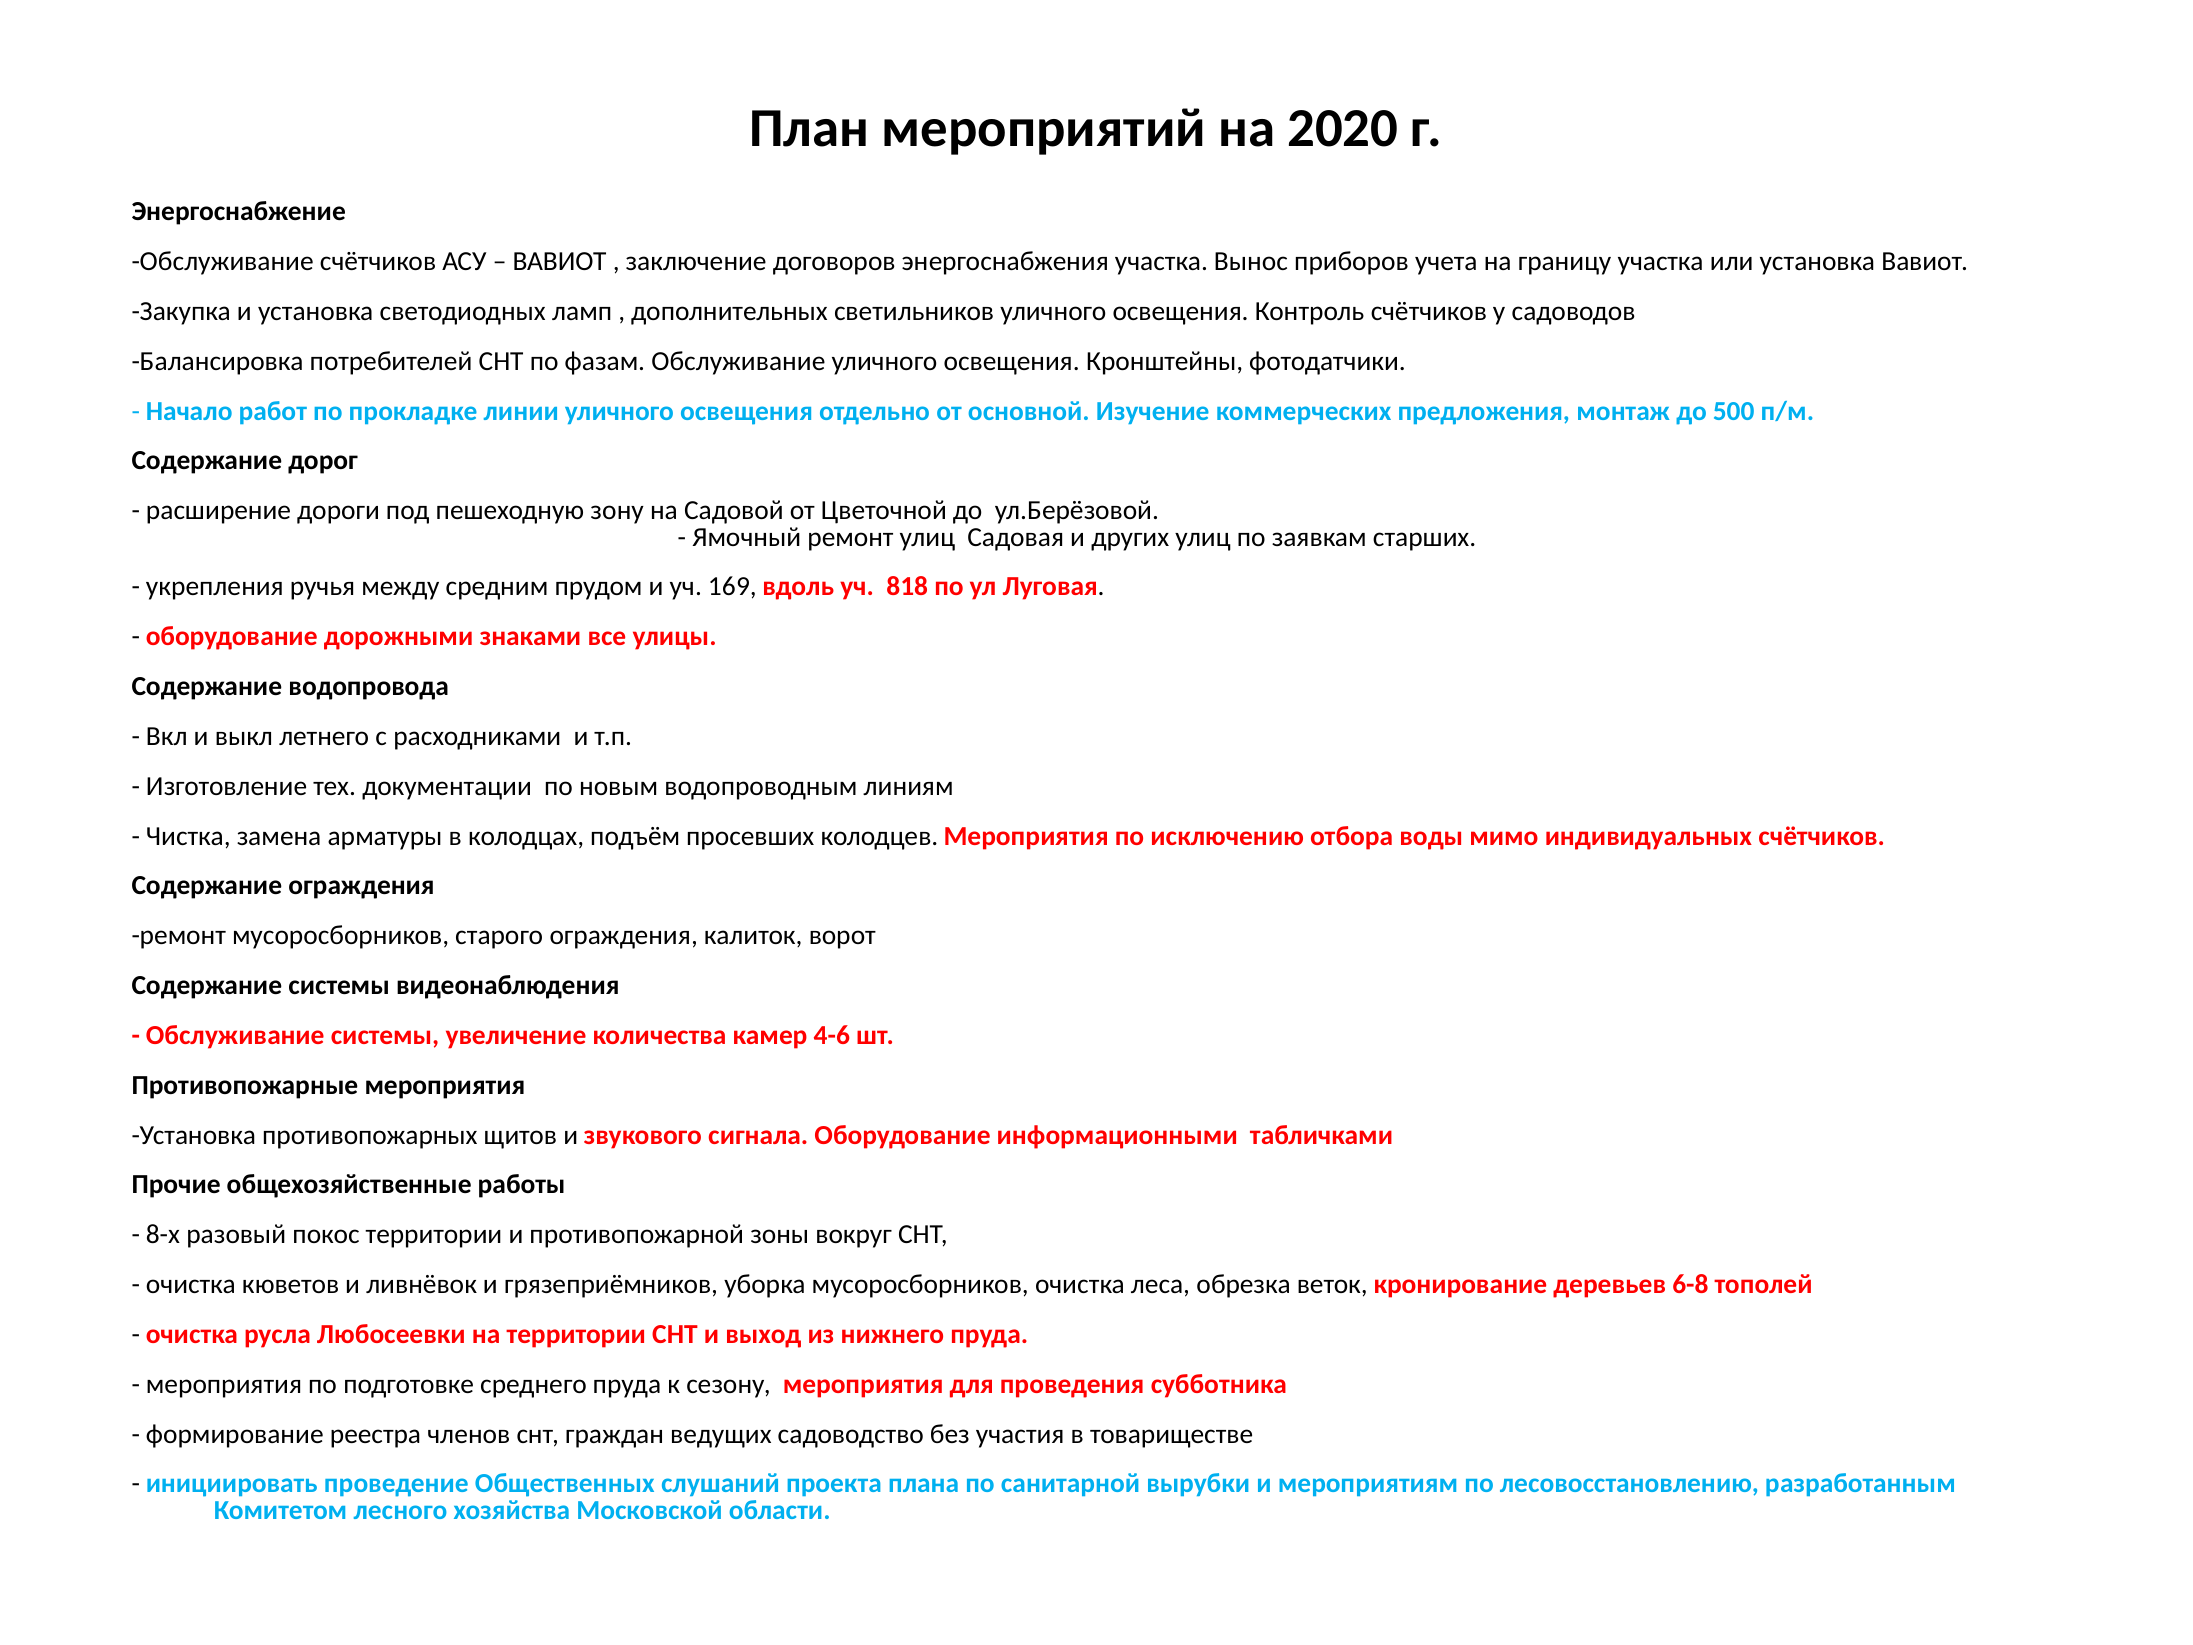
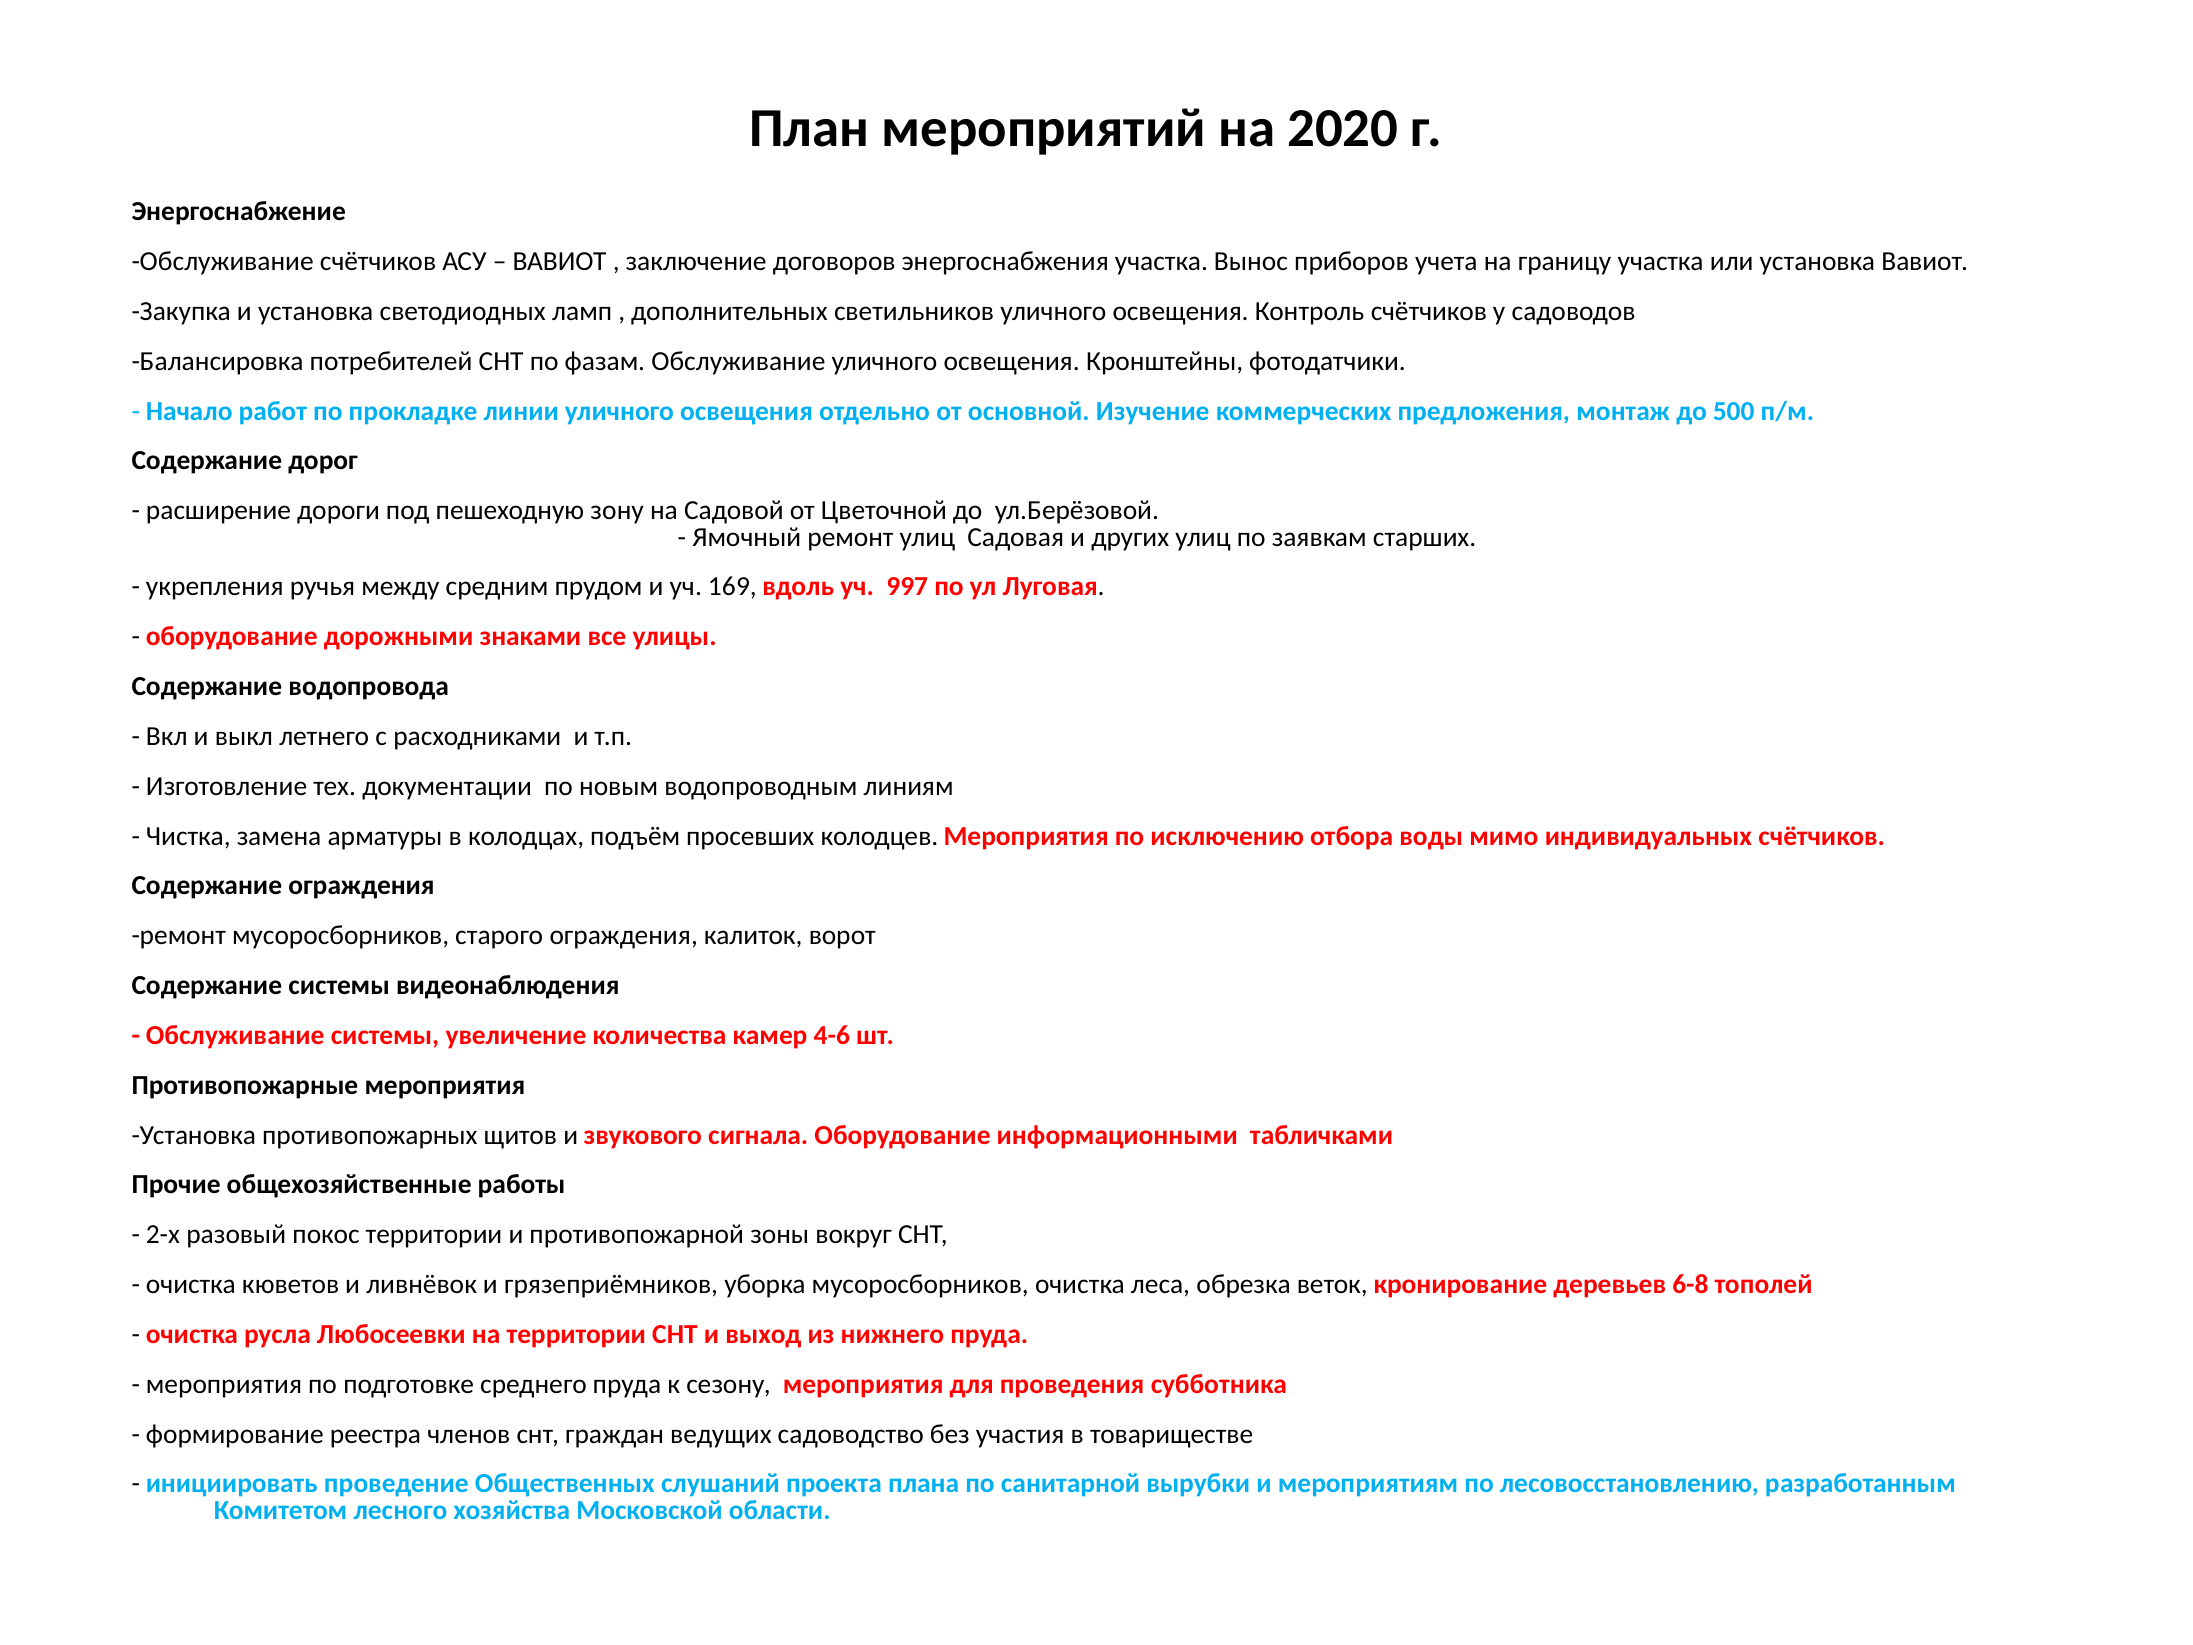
818: 818 -> 997
8-х: 8-х -> 2-х
